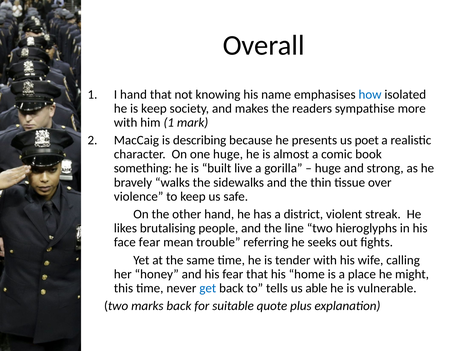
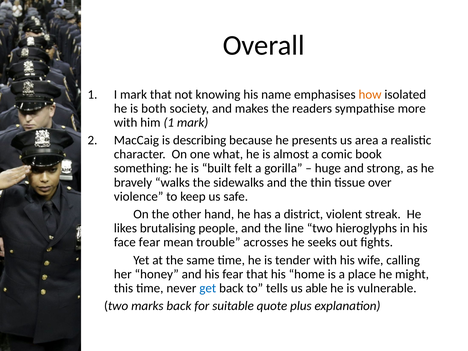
I hand: hand -> mark
how colour: blue -> orange
is keep: keep -> both
poet: poet -> area
one huge: huge -> what
live: live -> felt
referring: referring -> acrosses
